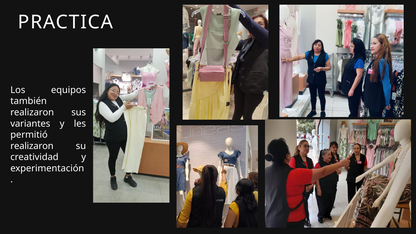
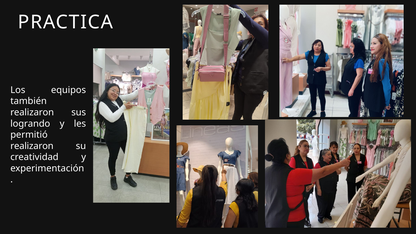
variantes: variantes -> logrando
